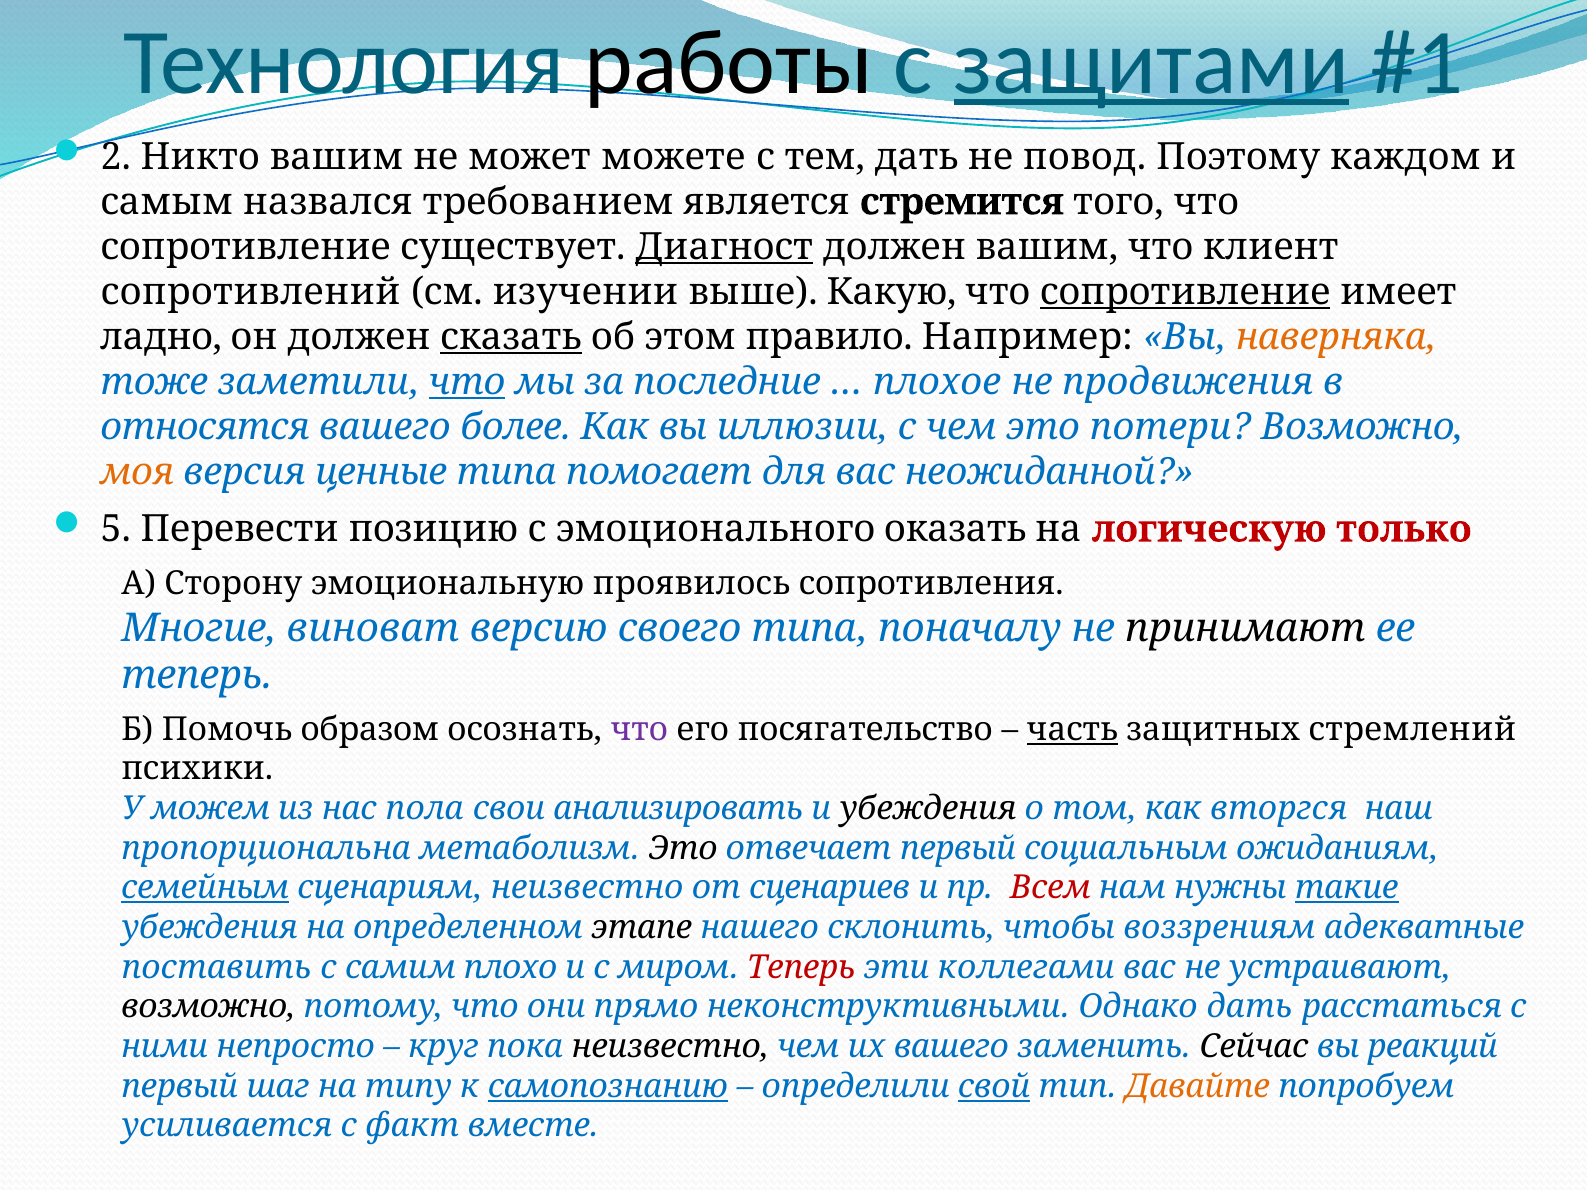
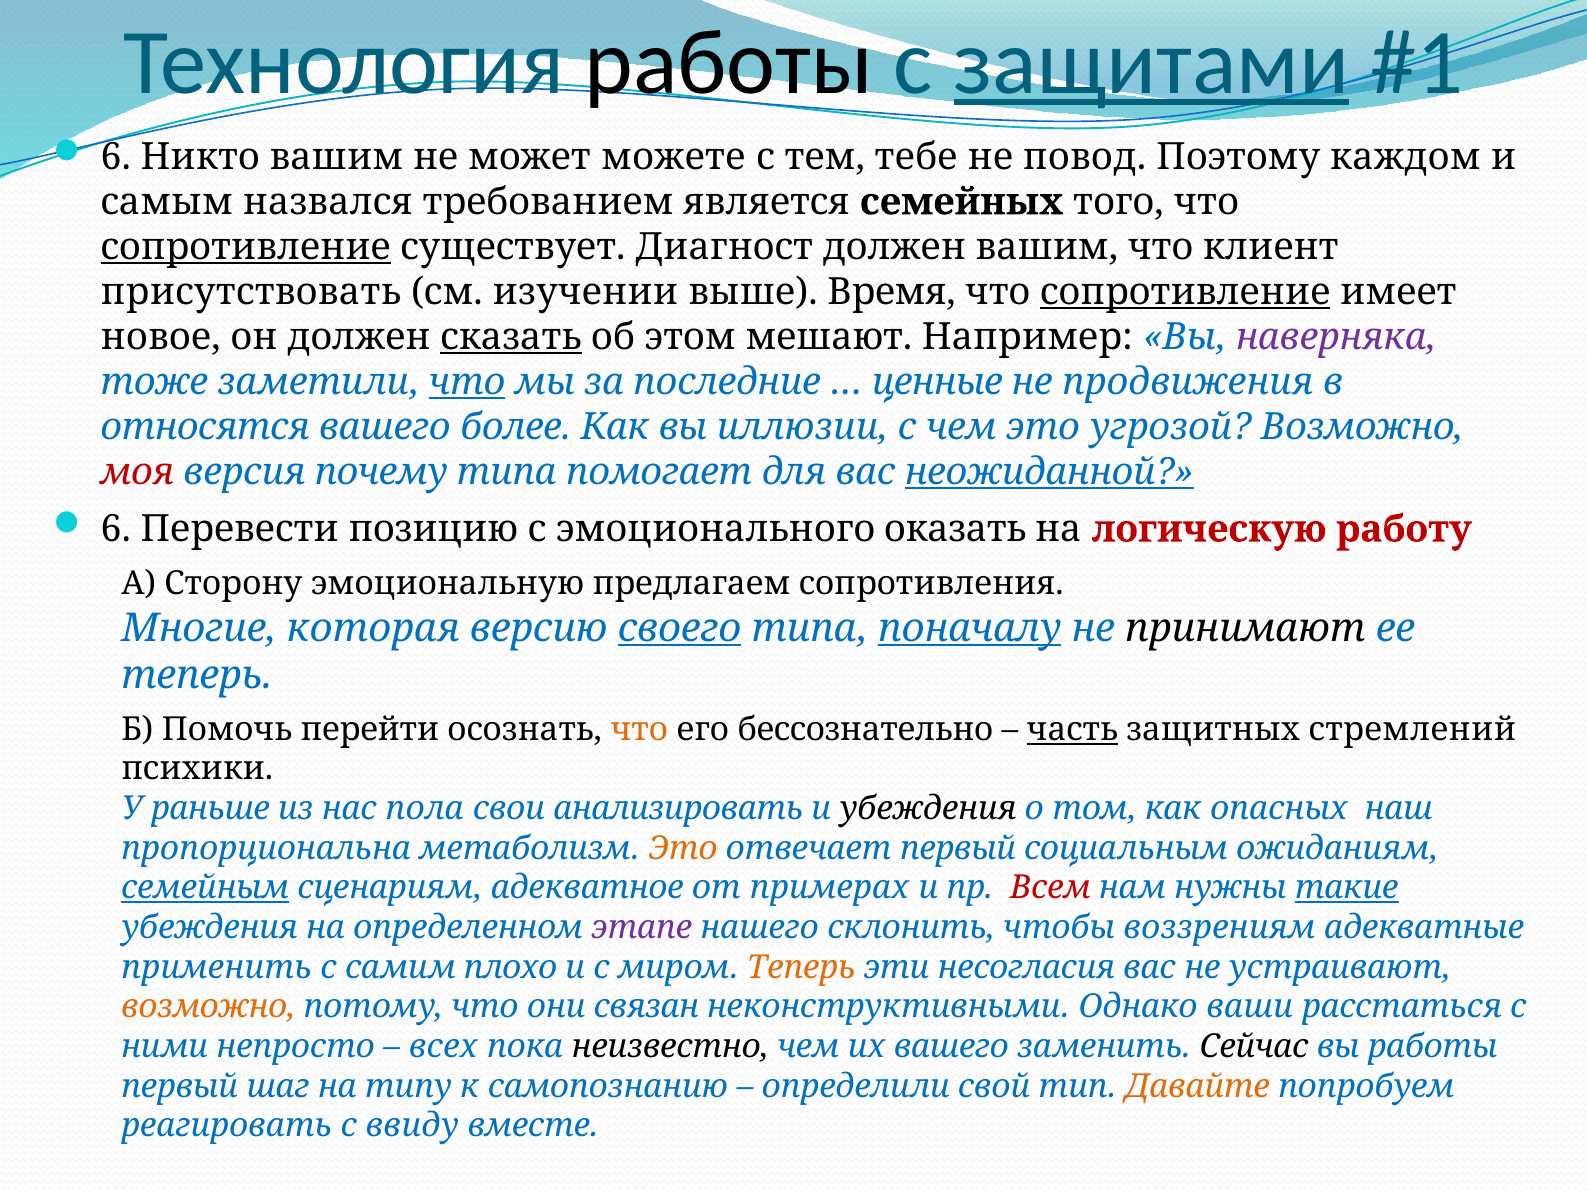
2 at (116, 157): 2 -> 6
тем дать: дать -> тебе
стремится: стремится -> семейных
сопротивление at (246, 247) underline: none -> present
Диагност underline: present -> none
сопротивлений: сопротивлений -> присутствовать
Какую: Какую -> Время
ладно: ладно -> новое
правило: правило -> мешают
наверняка colour: orange -> purple
плохое: плохое -> ценные
потери: потери -> угрозой
моя colour: orange -> red
ценные: ценные -> почему
неожиданной underline: none -> present
5 at (116, 529): 5 -> 6
только: только -> работу
проявилось: проявилось -> предлагаем
виноват: виноват -> которая
своего underline: none -> present
поначалу underline: none -> present
образом: образом -> перейти
что at (639, 730) colour: purple -> orange
посягательство: посягательство -> бессознательно
можем: можем -> раньше
вторгся: вторгся -> опасных
Это at (683, 849) colour: black -> orange
сценариям неизвестно: неизвестно -> адекватное
сценариев: сценариев -> примерах
этапе colour: black -> purple
поставить: поставить -> применить
Теперь at (801, 968) colour: red -> orange
коллегами: коллегами -> несогласия
возможно at (208, 1007) colour: black -> orange
прямо: прямо -> связан
Однако дать: дать -> ваши
круг: круг -> всех
вы реакций: реакций -> работы
самопознанию underline: present -> none
свой underline: present -> none
усиливается: усиливается -> реагировать
факт: факт -> ввиду
